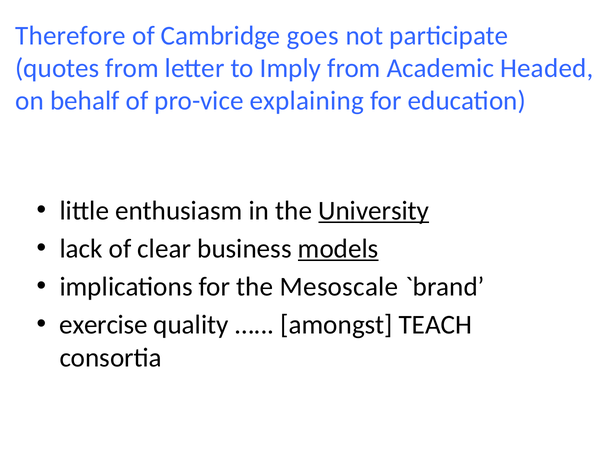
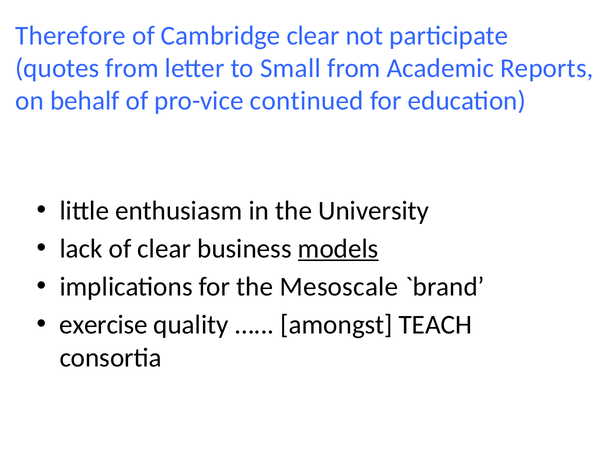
Cambridge goes: goes -> clear
Imply: Imply -> Small
Headed: Headed -> Reports
explaining: explaining -> continued
University underline: present -> none
